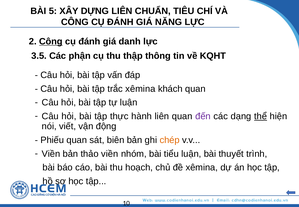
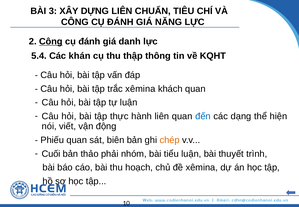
5: 5 -> 3
3.5: 3.5 -> 5.4
phận: phận -> khán
đến colour: purple -> blue
thể underline: present -> none
Viền at (51, 154): Viền -> Cuối
thảo viền: viền -> phải
